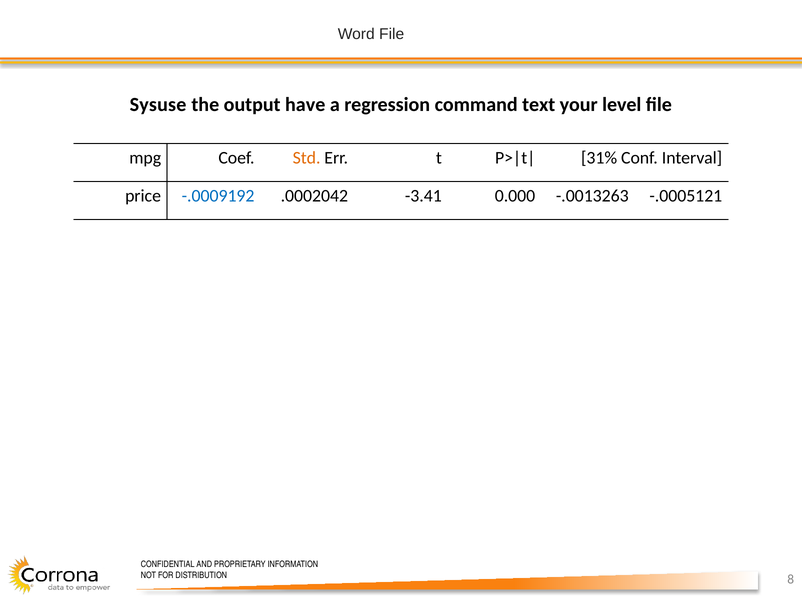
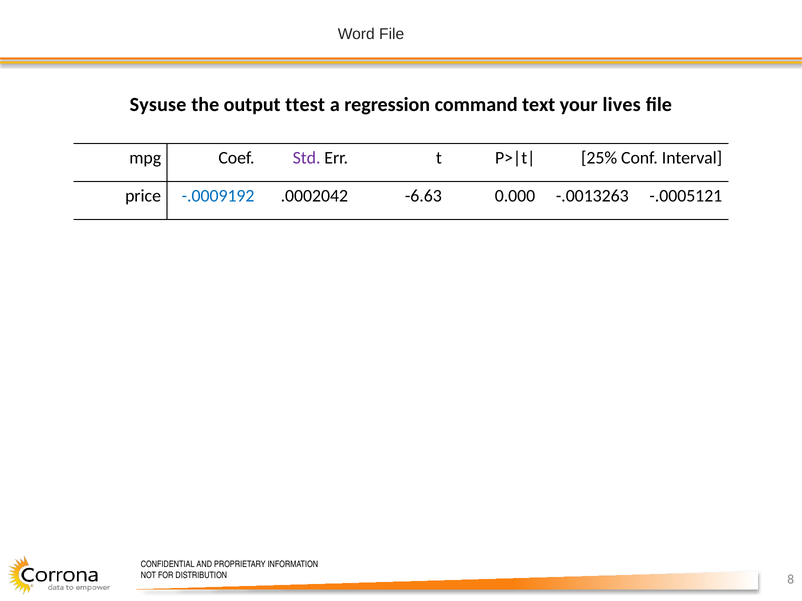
have: have -> ttest
level: level -> lives
Std colour: orange -> purple
31%: 31% -> 25%
-3.41: -3.41 -> -6.63
